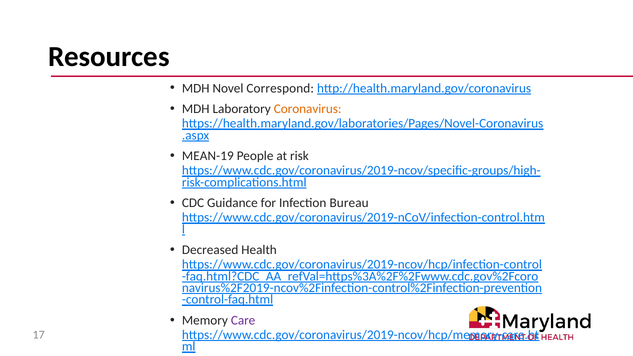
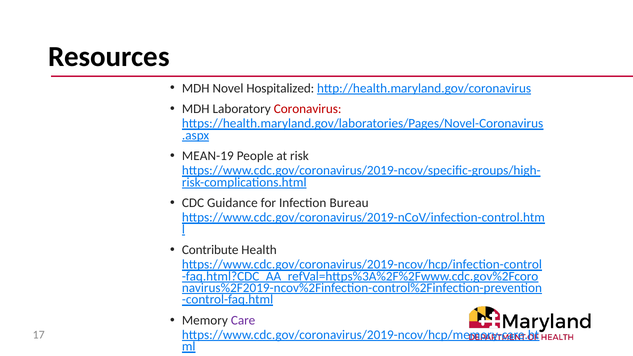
Correspond: Correspond -> Hospitalized
Coronavirus colour: orange -> red
Decreased: Decreased -> Contribute
